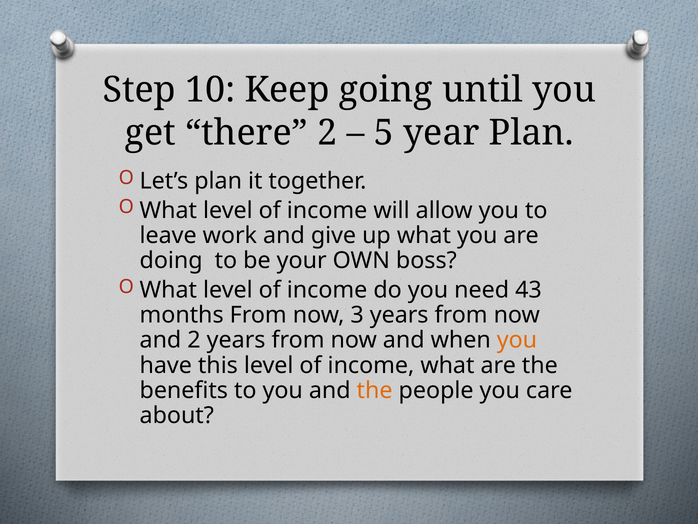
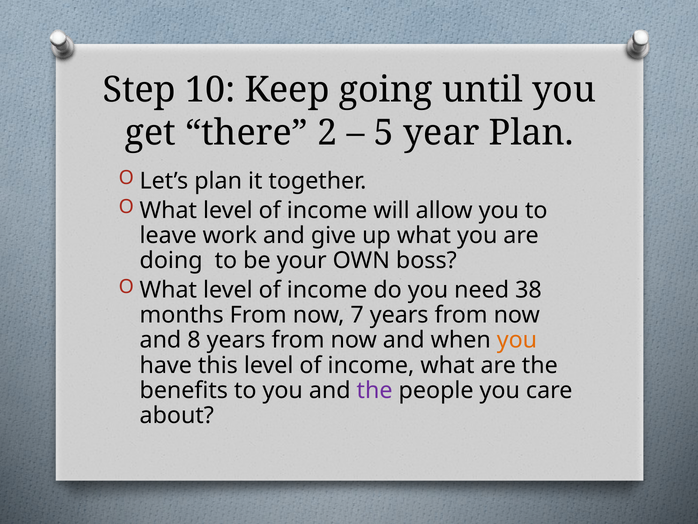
43: 43 -> 38
3: 3 -> 7
and 2: 2 -> 8
the at (375, 390) colour: orange -> purple
